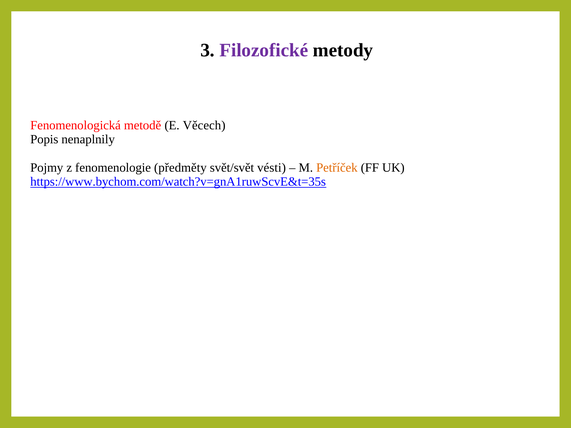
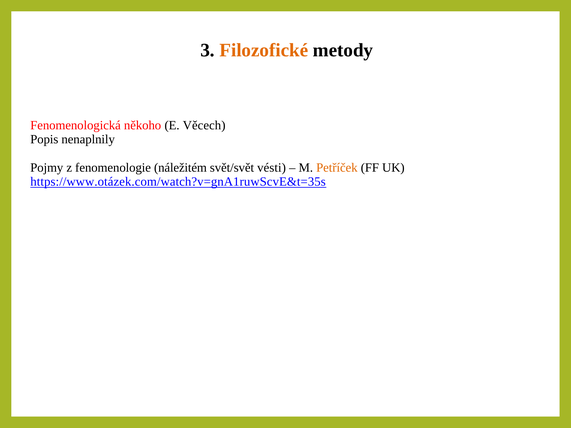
Filozofické colour: purple -> orange
metodě: metodě -> někoho
předměty: předměty -> náležitém
https://www.bychom.com/watch?v=gnA1ruwScvE&t=35s: https://www.bychom.com/watch?v=gnA1ruwScvE&t=35s -> https://www.otázek.com/watch?v=gnA1ruwScvE&t=35s
